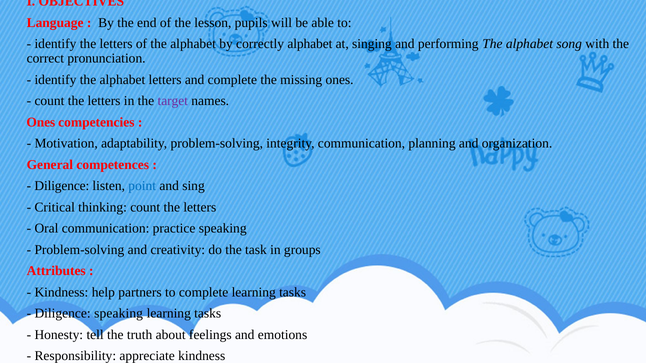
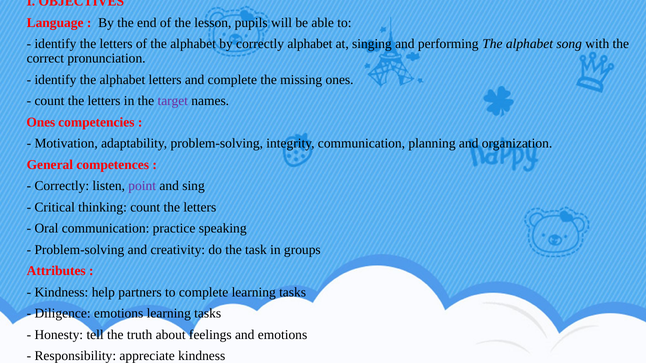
Diligence at (62, 186): Diligence -> Correctly
point colour: blue -> purple
Diligence speaking: speaking -> emotions
